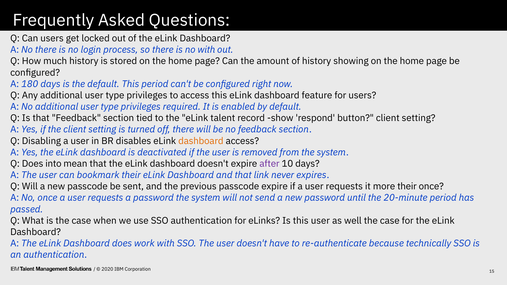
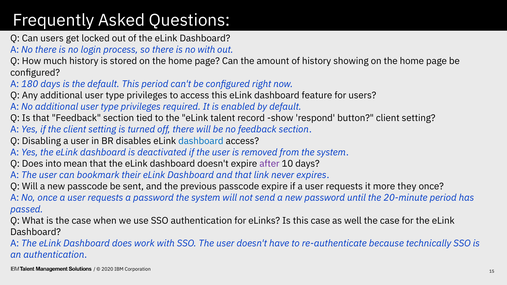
dashboard at (201, 141) colour: orange -> blue
more their: their -> they
this user: user -> case
